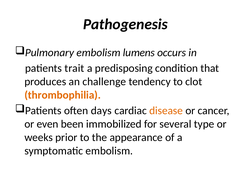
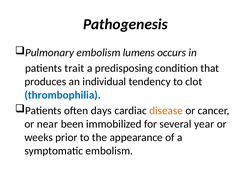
challenge: challenge -> individual
thrombophilia colour: orange -> blue
even: even -> near
type: type -> year
